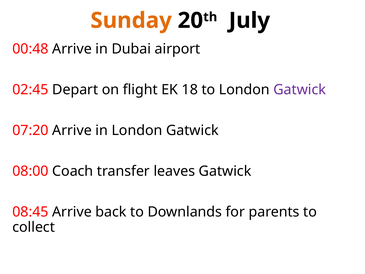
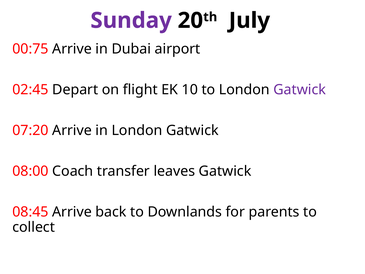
Sunday colour: orange -> purple
00:48: 00:48 -> 00:75
18: 18 -> 10
